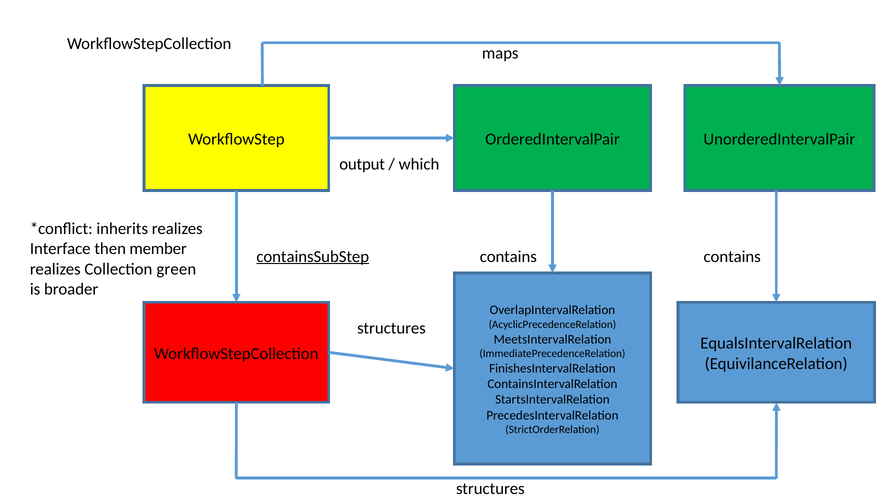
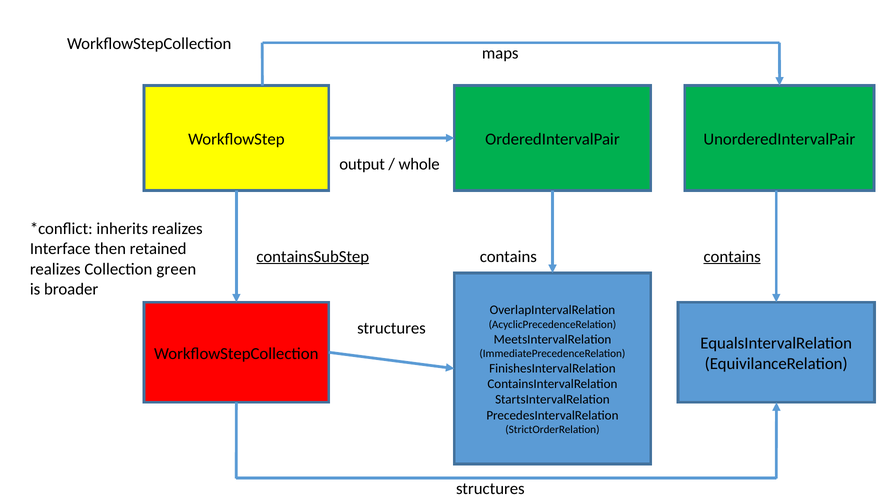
which: which -> whole
member: member -> retained
contains at (732, 257) underline: none -> present
